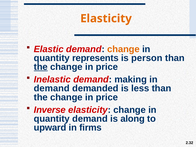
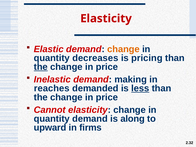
Elasticity at (106, 19) colour: orange -> red
represents: represents -> decreases
person: person -> pricing
demand at (52, 88): demand -> reaches
less underline: none -> present
Inverse: Inverse -> Cannot
